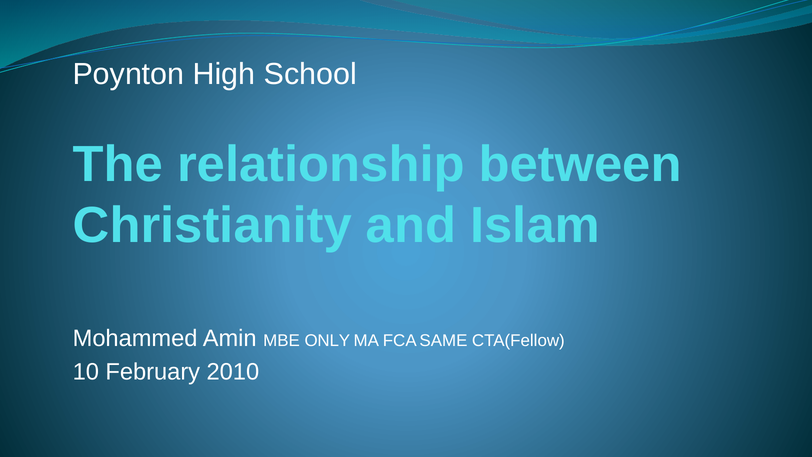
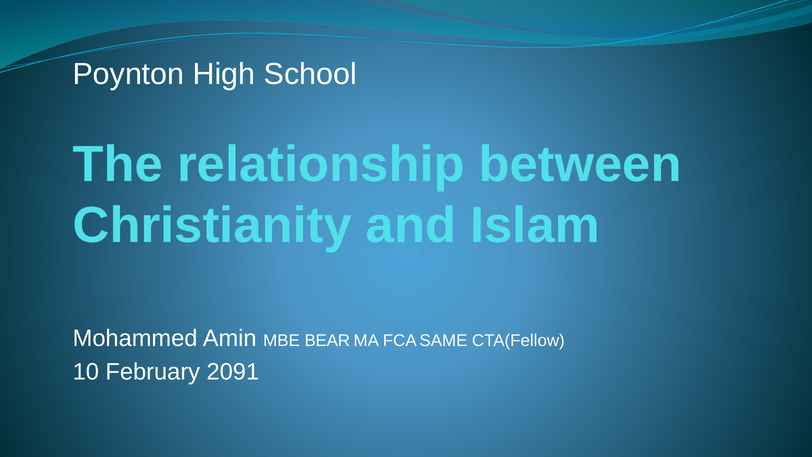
ONLY: ONLY -> BEAR
2010: 2010 -> 2091
